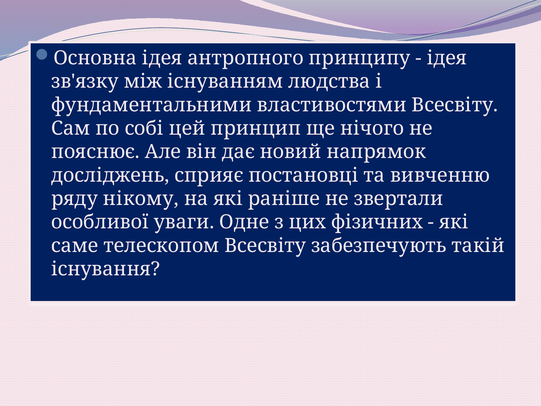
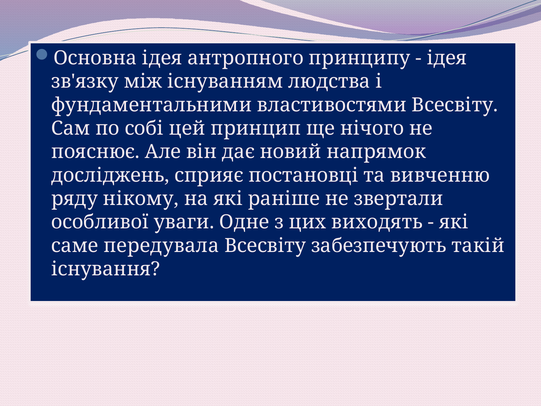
фізичних: фізичних -> виходять
телескопом: телескопом -> передувала
